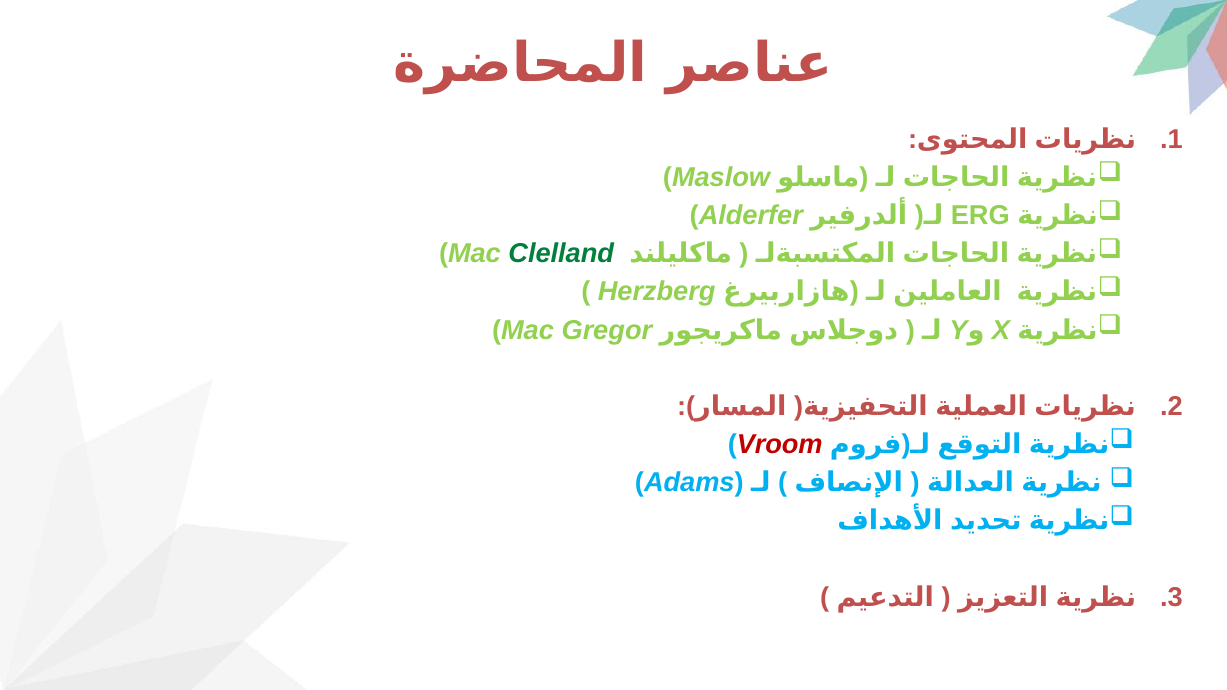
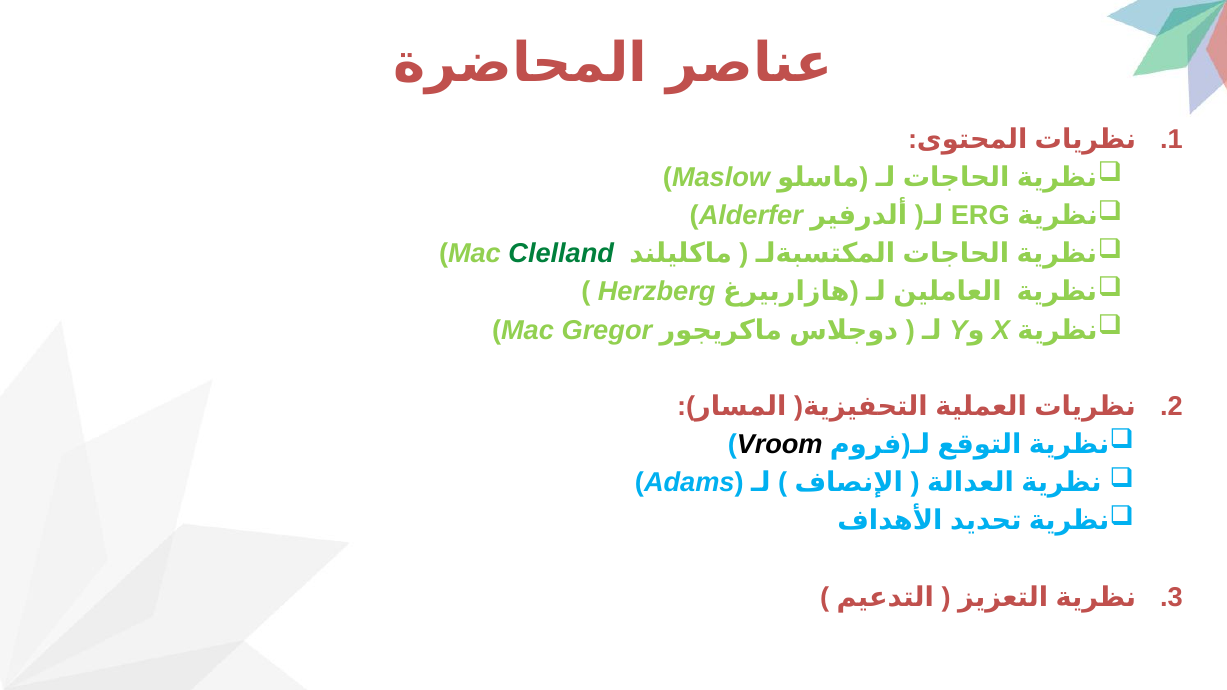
Vroom colour: red -> black
